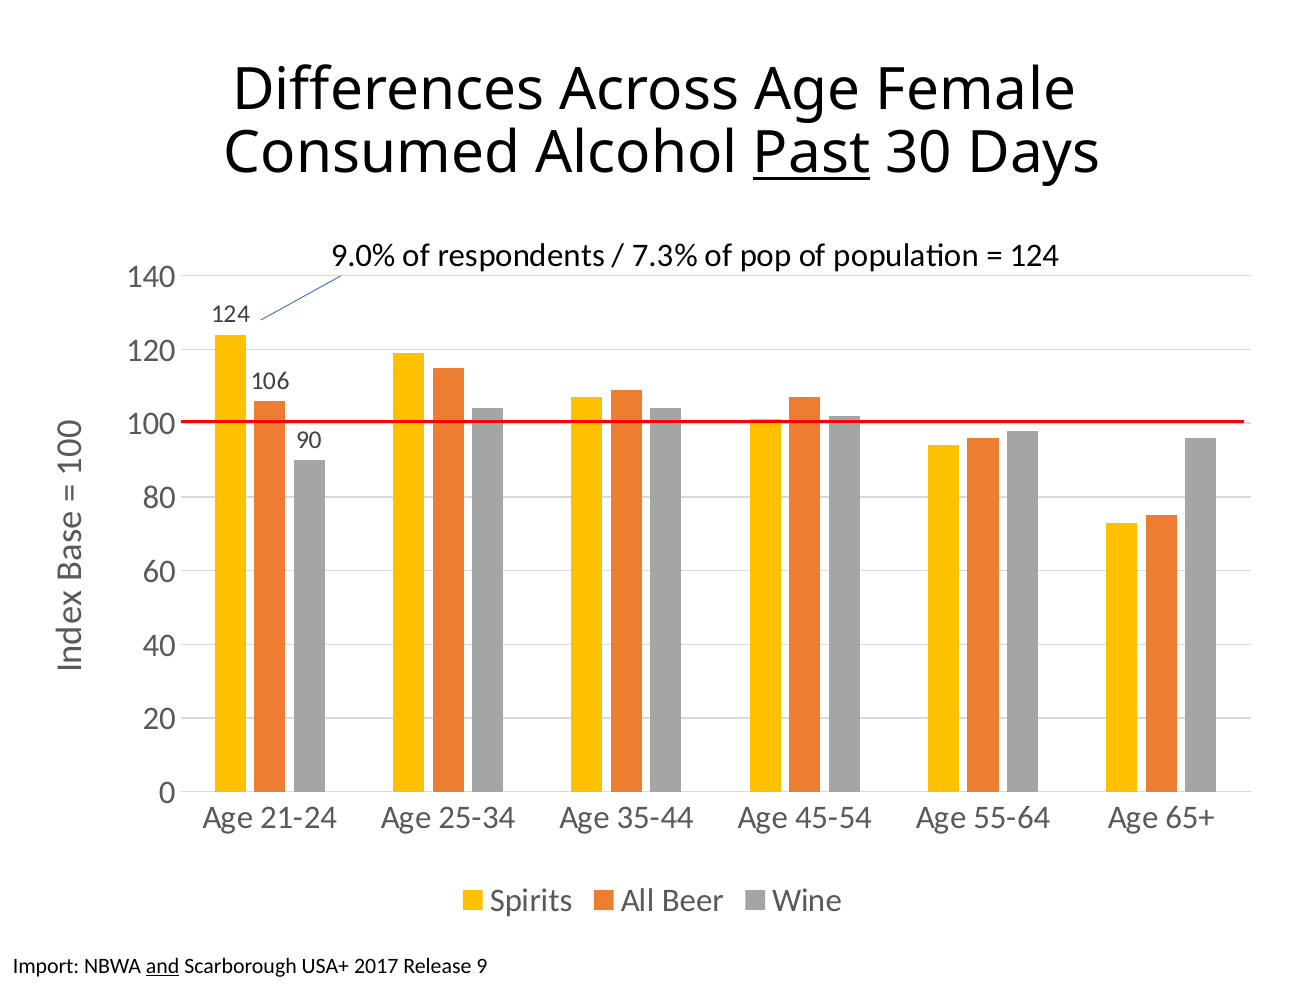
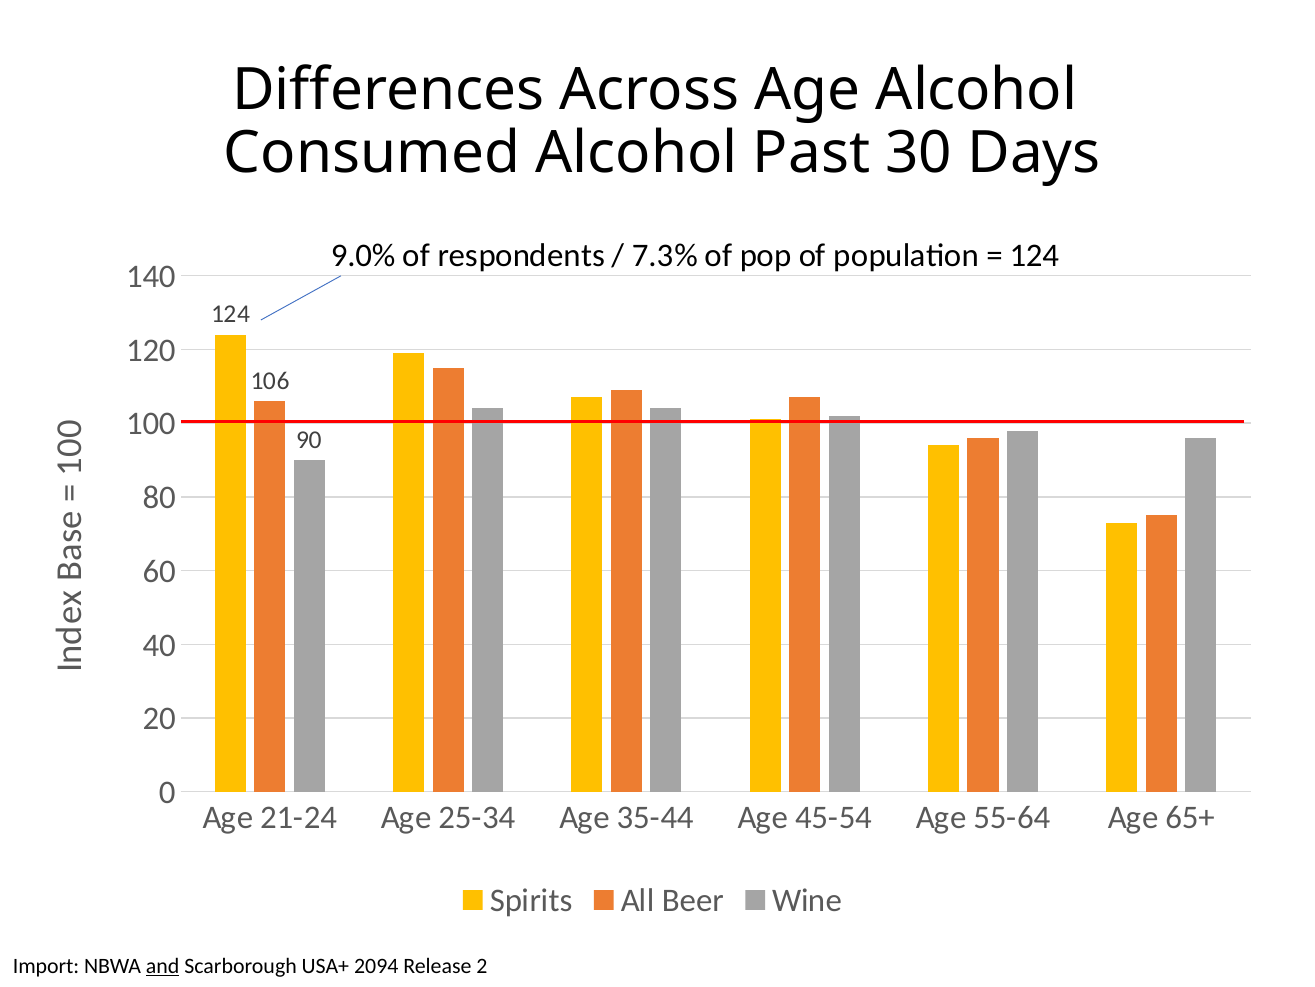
Age Female: Female -> Alcohol
Past underline: present -> none
2017: 2017 -> 2094
9: 9 -> 2
